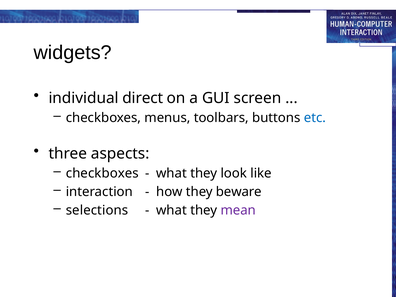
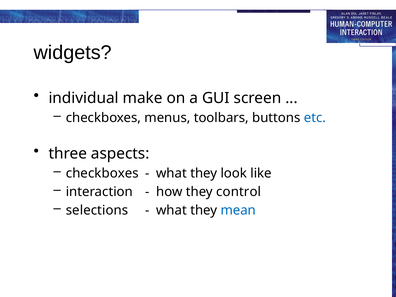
direct: direct -> make
beware: beware -> control
mean colour: purple -> blue
